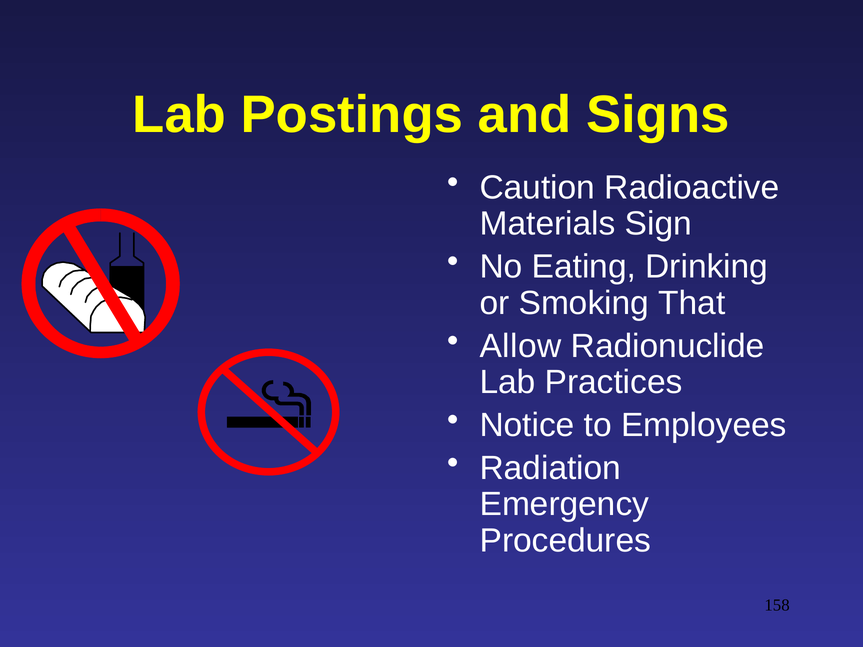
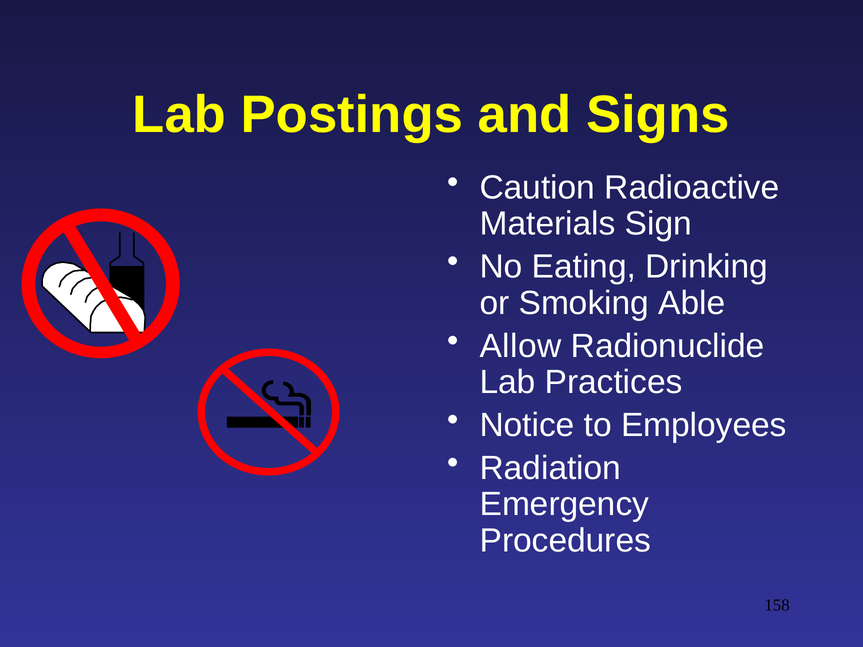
That: That -> Able
